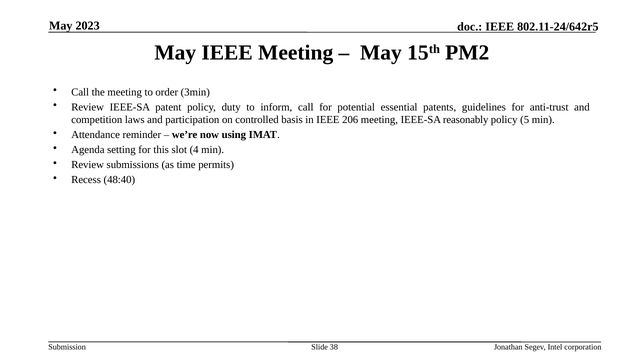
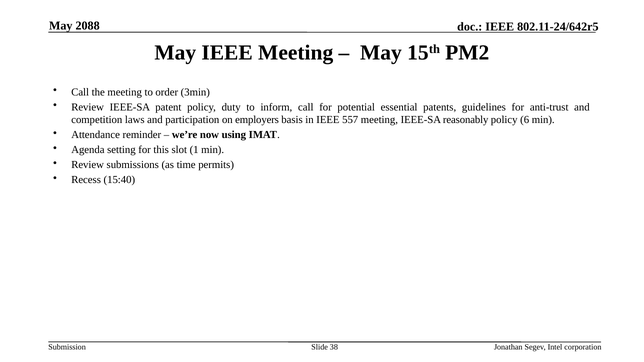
2023: 2023 -> 2088
controlled: controlled -> employers
206: 206 -> 557
5: 5 -> 6
4: 4 -> 1
48:40: 48:40 -> 15:40
